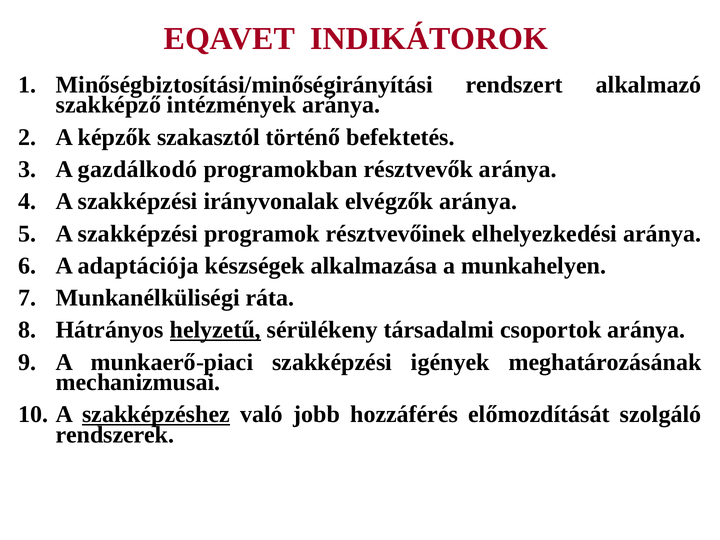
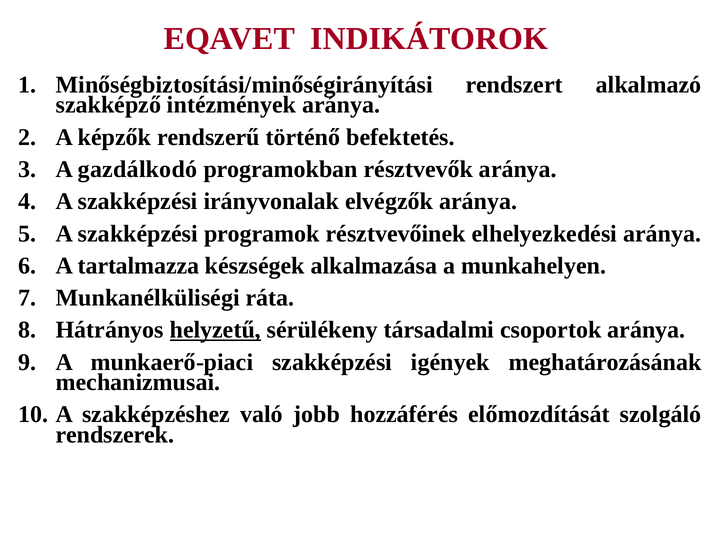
szakasztól: szakasztól -> rendszerű
adaptációja: adaptációja -> tartalmazza
szakképzéshez underline: present -> none
